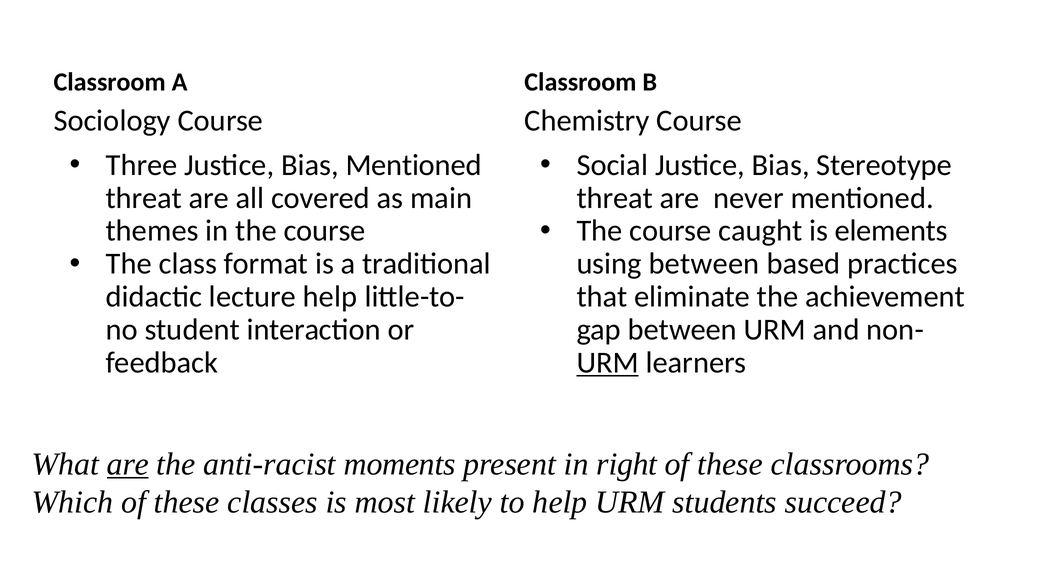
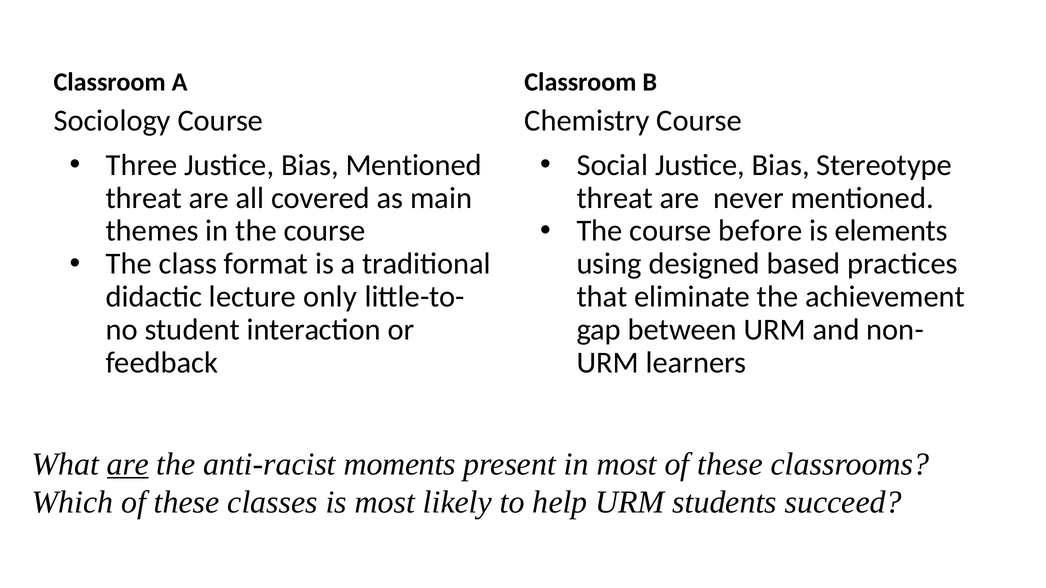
caught: caught -> before
using between: between -> designed
lecture help: help -> only
URM at (608, 363) underline: present -> none
in right: right -> most
